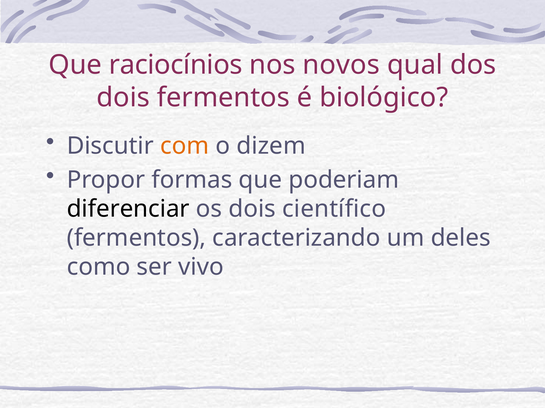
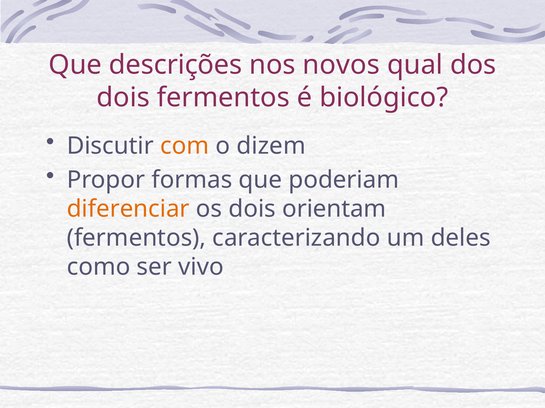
raciocínios: raciocínios -> descrições
diferenciar colour: black -> orange
científico: científico -> orientam
